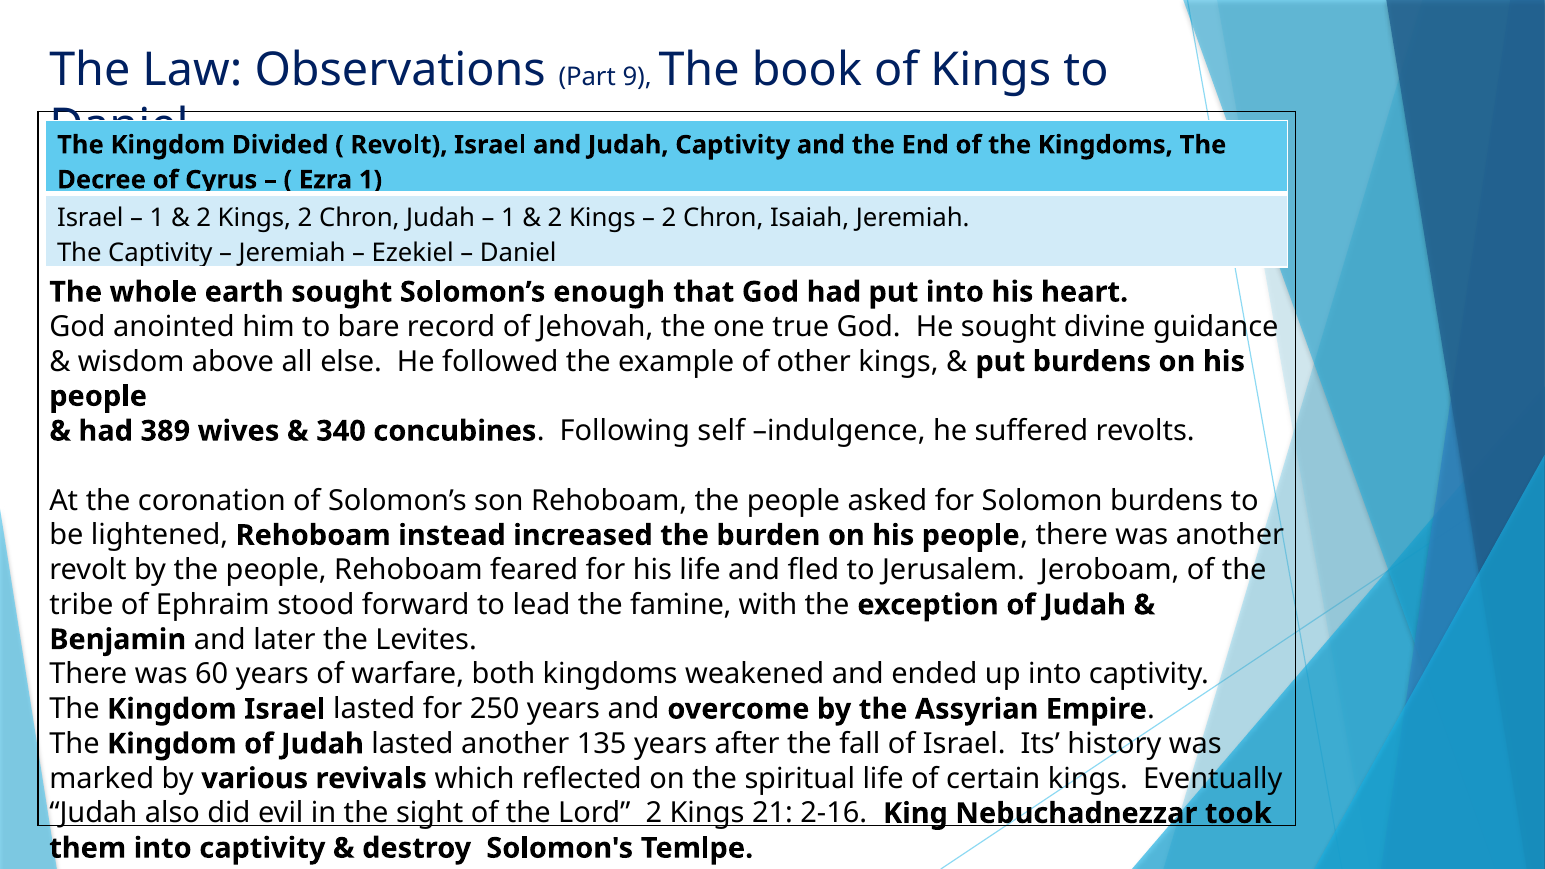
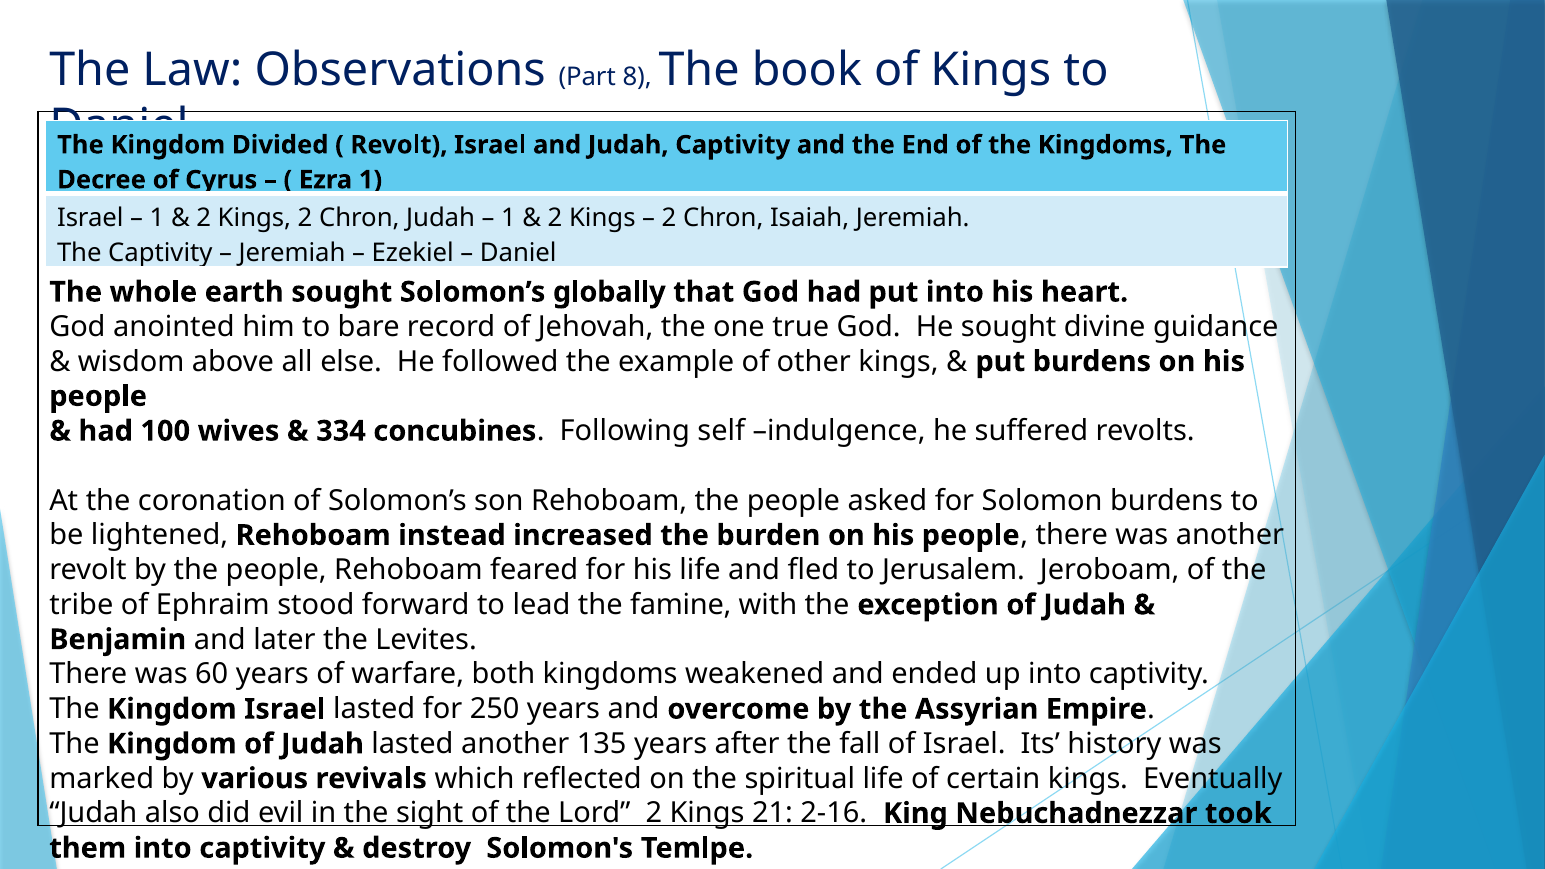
9: 9 -> 8
enough: enough -> globally
389: 389 -> 100
340: 340 -> 334
